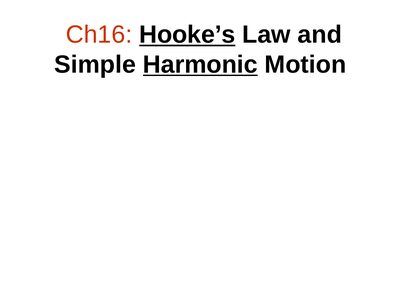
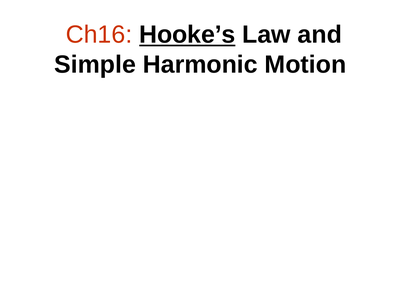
Harmonic underline: present -> none
